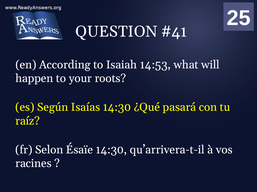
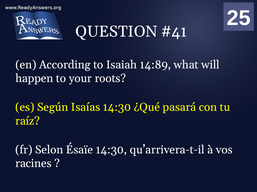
14:53: 14:53 -> 14:89
